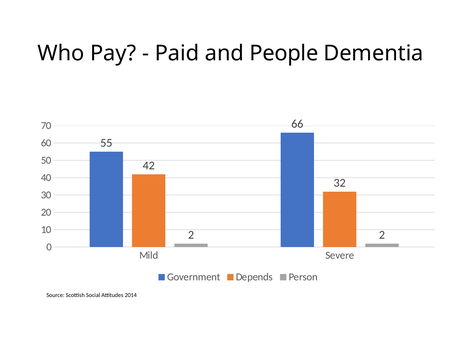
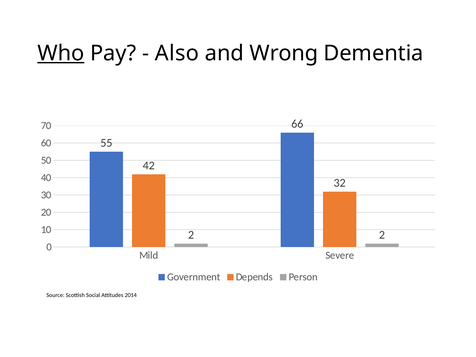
Who underline: none -> present
Paid: Paid -> Also
People: People -> Wrong
